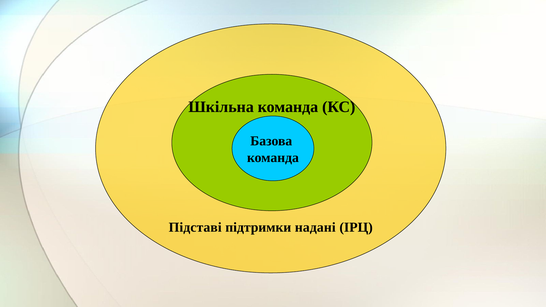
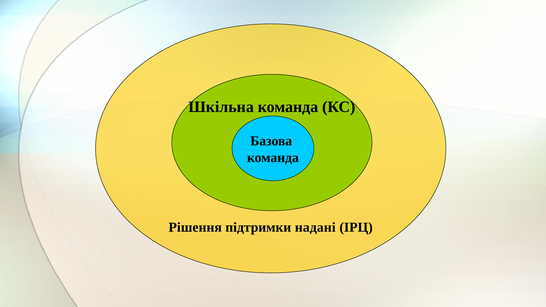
Підставі: Підставі -> Рішення
